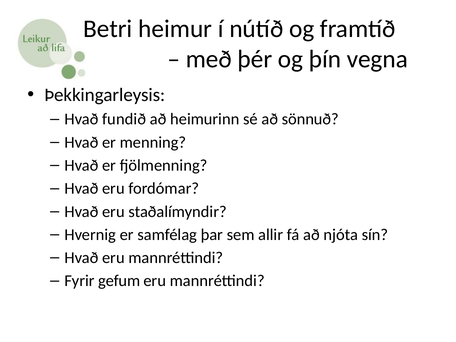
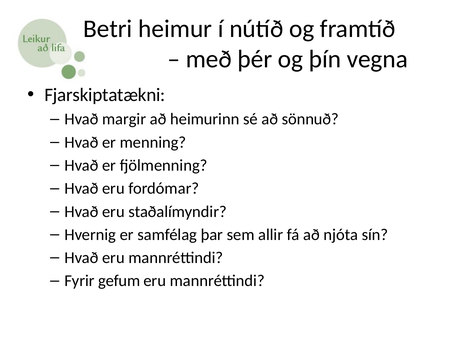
Þekkingarleysis: Þekkingarleysis -> Fjarskiptatækni
fundið: fundið -> margir
